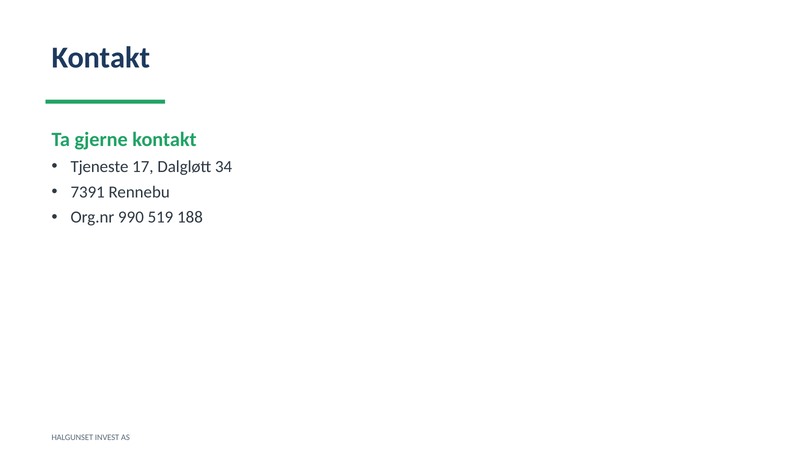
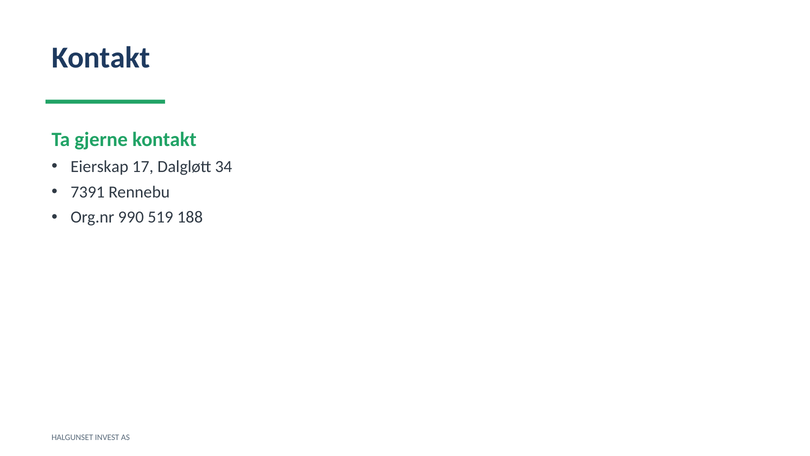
Tjeneste: Tjeneste -> Eierskap
